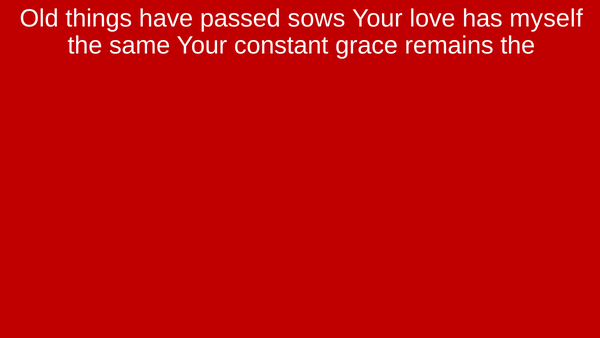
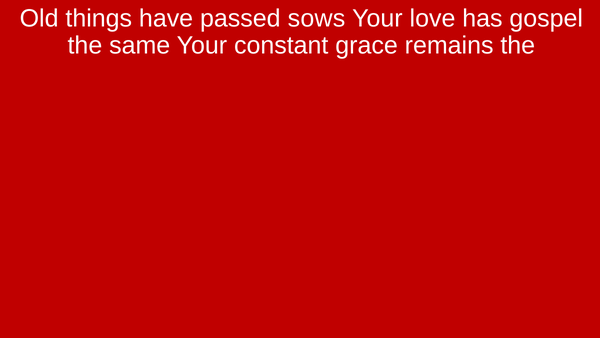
myself: myself -> gospel
